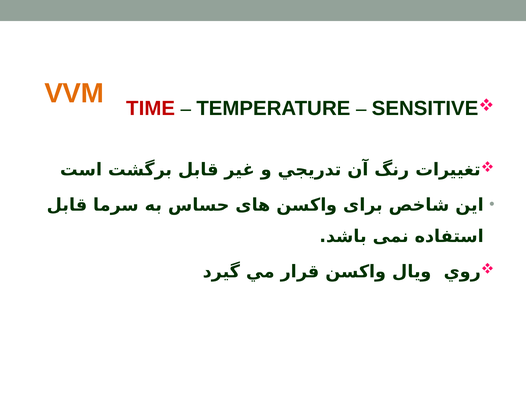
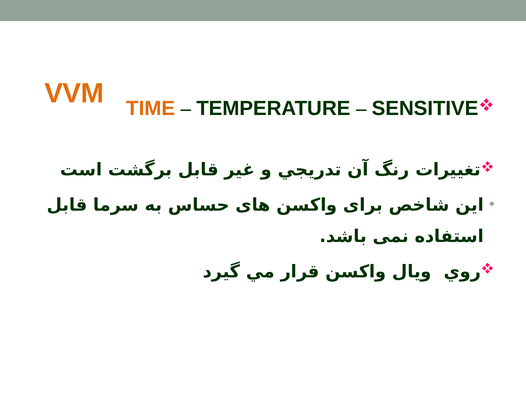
TIME colour: red -> orange
